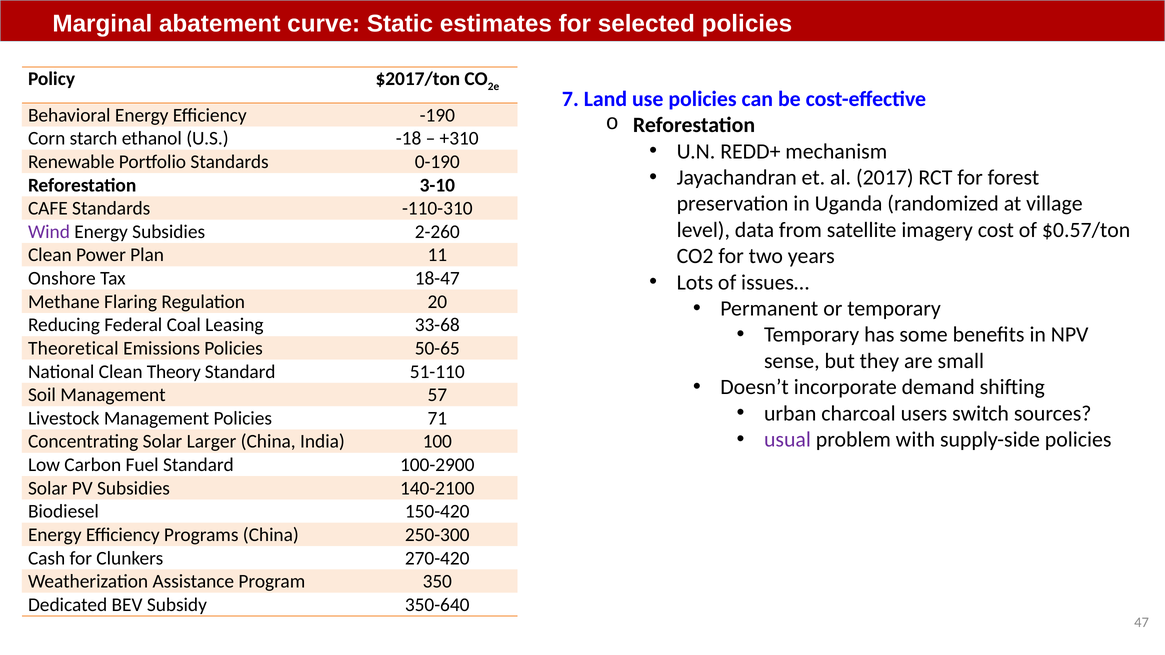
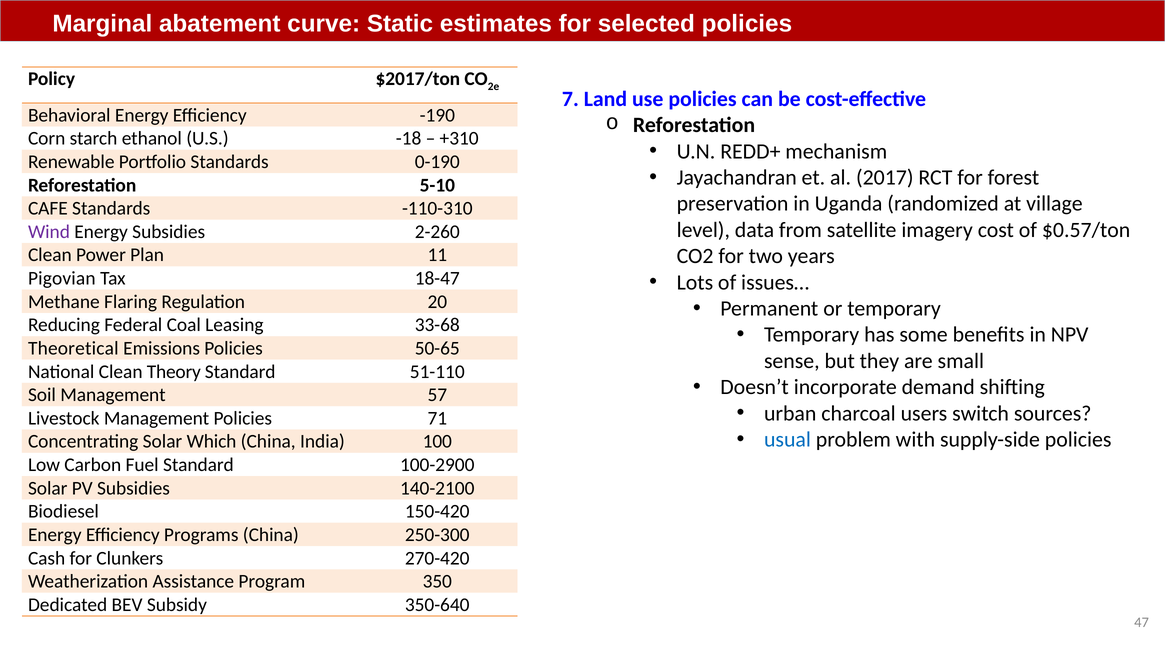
3-10: 3-10 -> 5-10
Onshore: Onshore -> Pigovian
usual colour: purple -> blue
Larger: Larger -> Which
